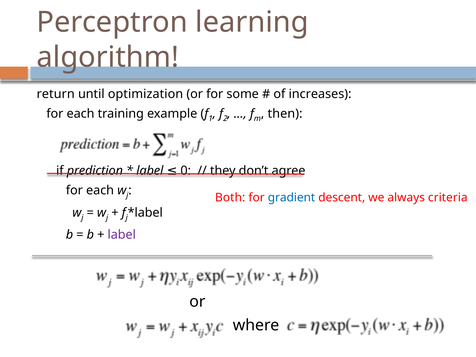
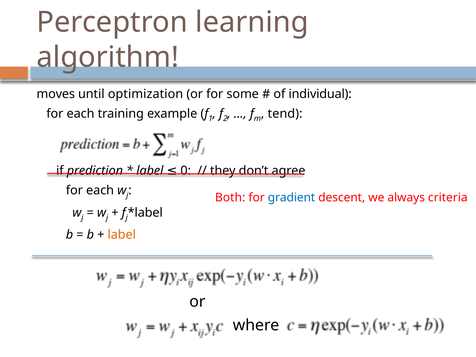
return: return -> moves
increases: increases -> individual
then: then -> tend
label at (122, 235) colour: purple -> orange
